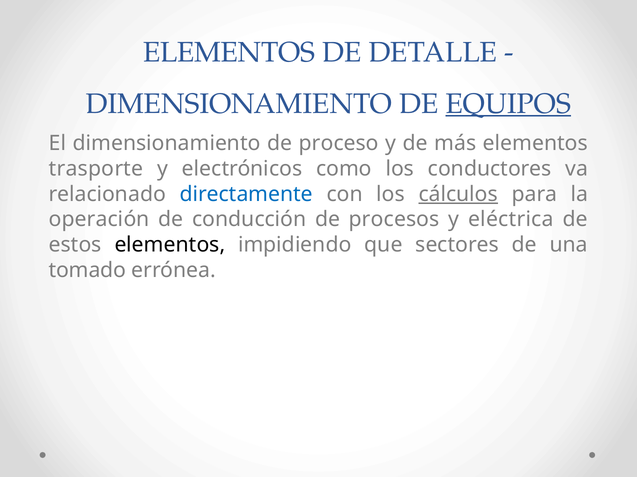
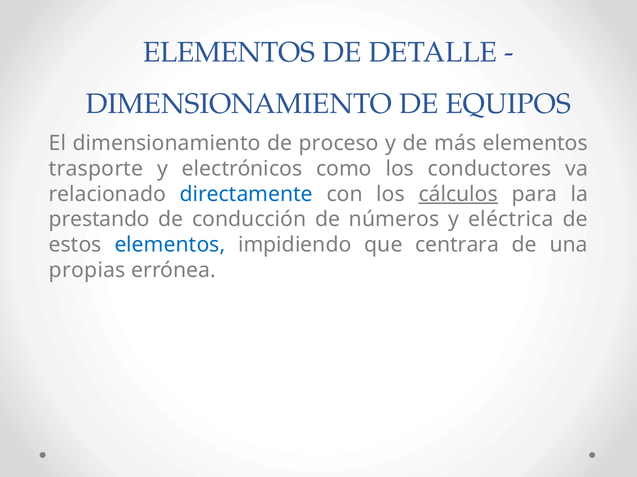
EQUIPOS underline: present -> none
operación: operación -> prestando
procesos: procesos -> números
elementos at (170, 245) colour: black -> blue
sectores: sectores -> centrara
tomado: tomado -> propias
